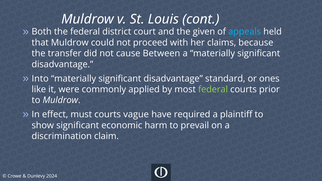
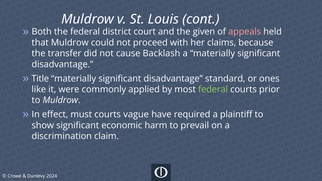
appeals colour: light blue -> pink
Between: Between -> Backlash
Into: Into -> Title
